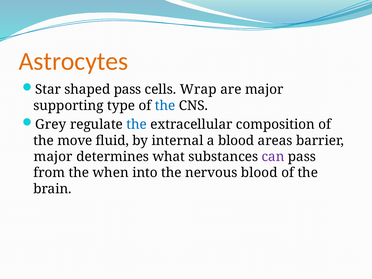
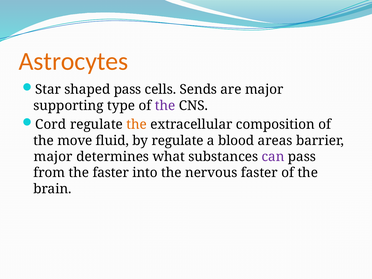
Wrap: Wrap -> Sends
the at (165, 106) colour: blue -> purple
Grey: Grey -> Cord
the at (137, 124) colour: blue -> orange
by internal: internal -> regulate
the when: when -> faster
nervous blood: blood -> faster
